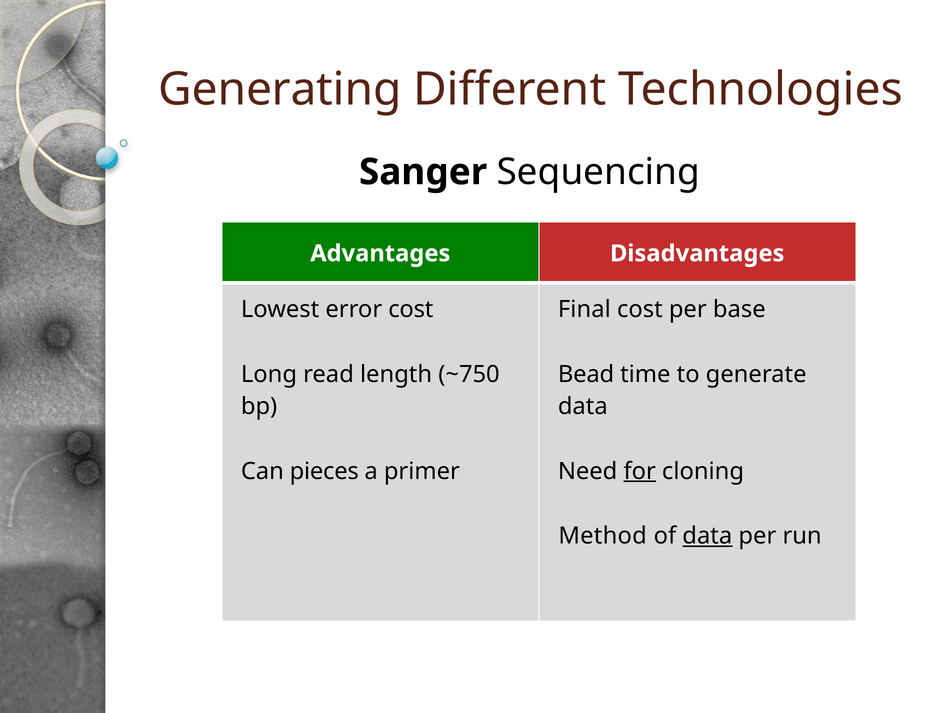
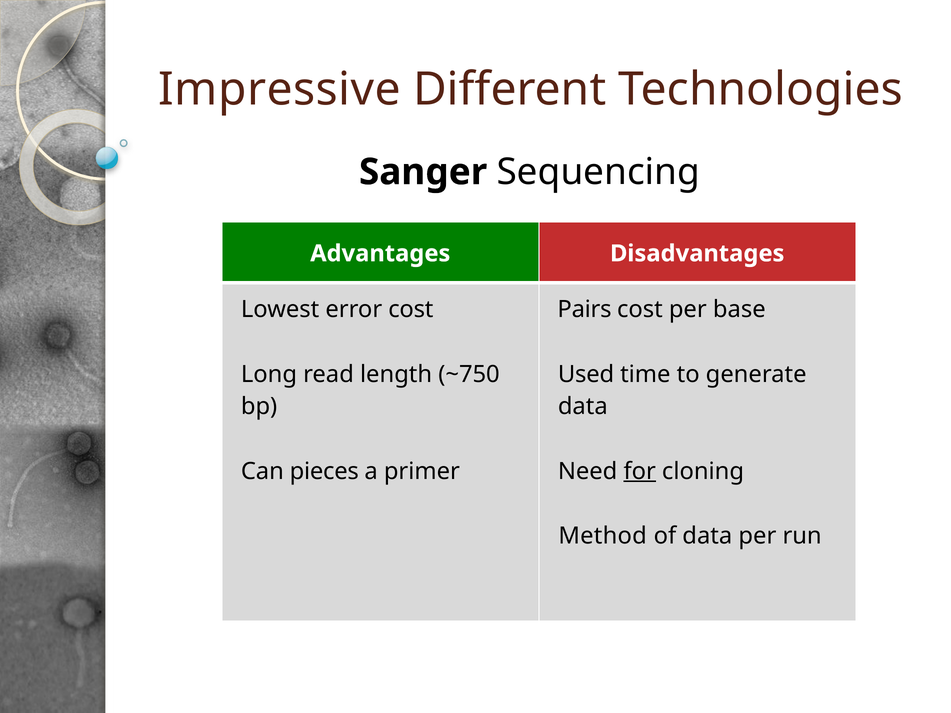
Generating: Generating -> Impressive
Final: Final -> Pairs
Bead: Bead -> Used
data at (707, 536) underline: present -> none
